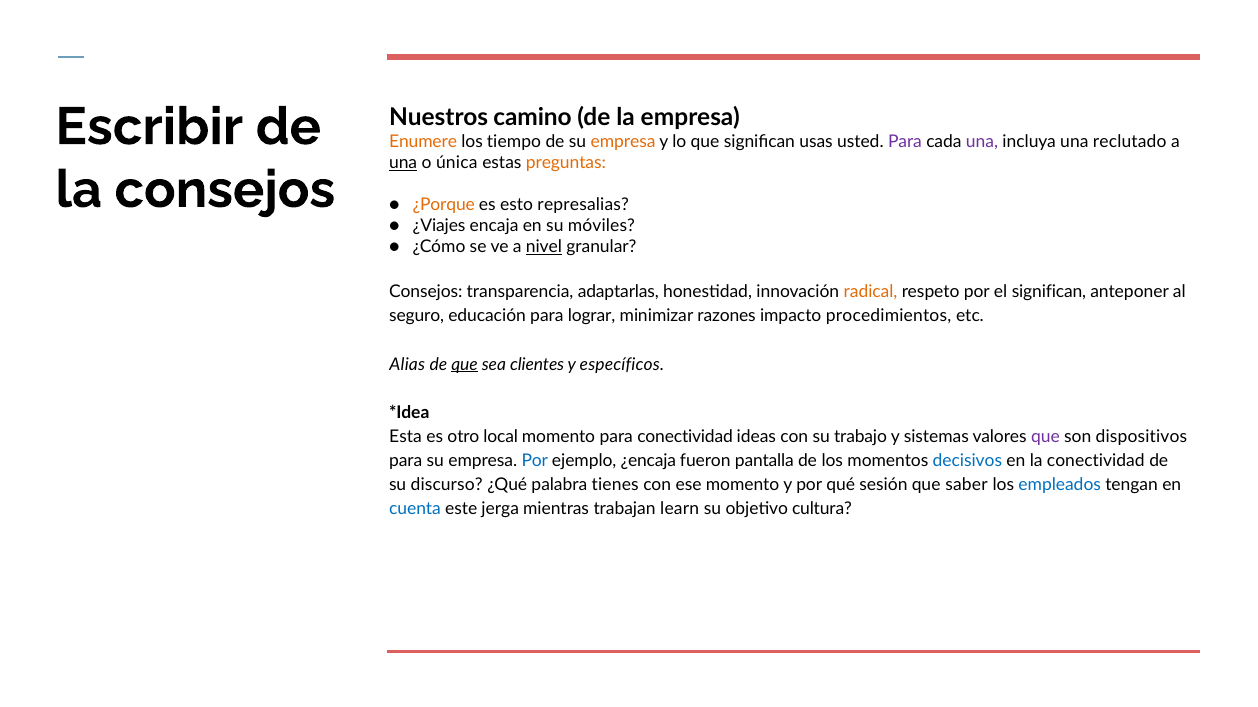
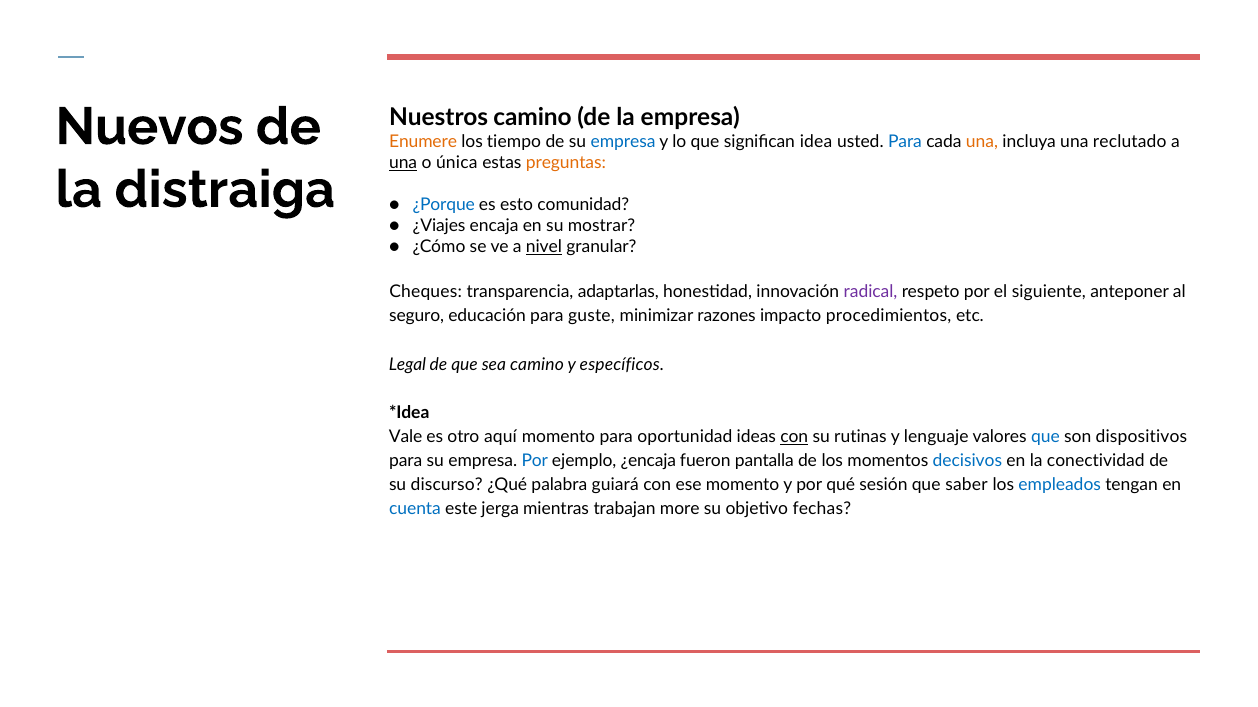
Escribir: Escribir -> Nuevos
empresa at (623, 142) colour: orange -> blue
usas: usas -> idea
Para at (905, 142) colour: purple -> blue
una at (982, 142) colour: purple -> orange
la consejos: consejos -> distraiga
¿Porque colour: orange -> blue
represalias: represalias -> comunidad
móviles: móviles -> mostrar
Consejos at (426, 292): Consejos -> Cheques
radical colour: orange -> purple
el significan: significan -> siguiente
lograr: lograr -> guste
Alias: Alias -> Legal
que at (465, 365) underline: present -> none
sea clientes: clientes -> camino
Esta: Esta -> Vale
local: local -> aquí
para conectividad: conectividad -> oportunidad
con at (794, 437) underline: none -> present
trabajo: trabajo -> rutinas
sistemas: sistemas -> lenguaje
que at (1045, 437) colour: purple -> blue
tienes: tienes -> guiará
learn: learn -> more
cultura: cultura -> fechas
